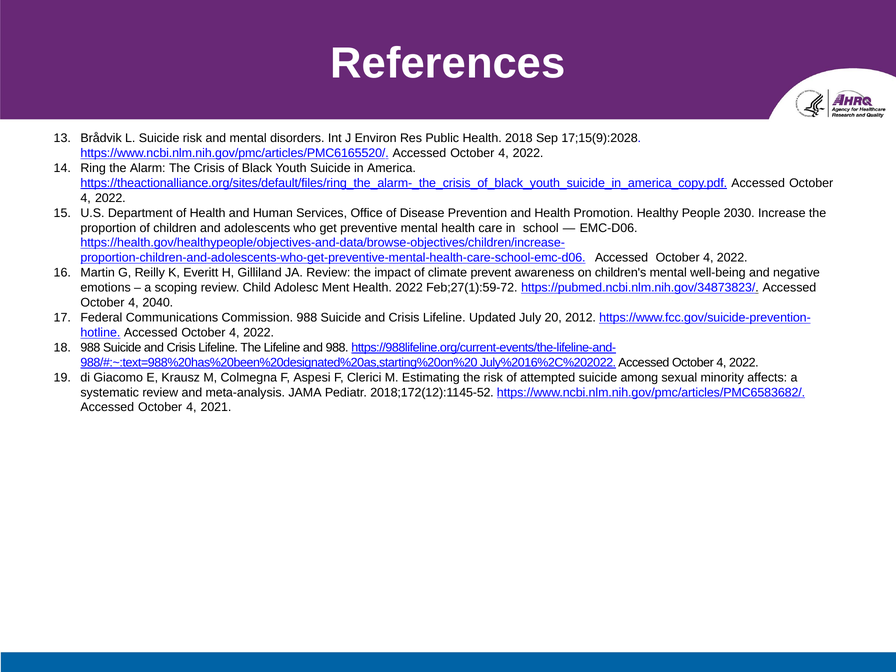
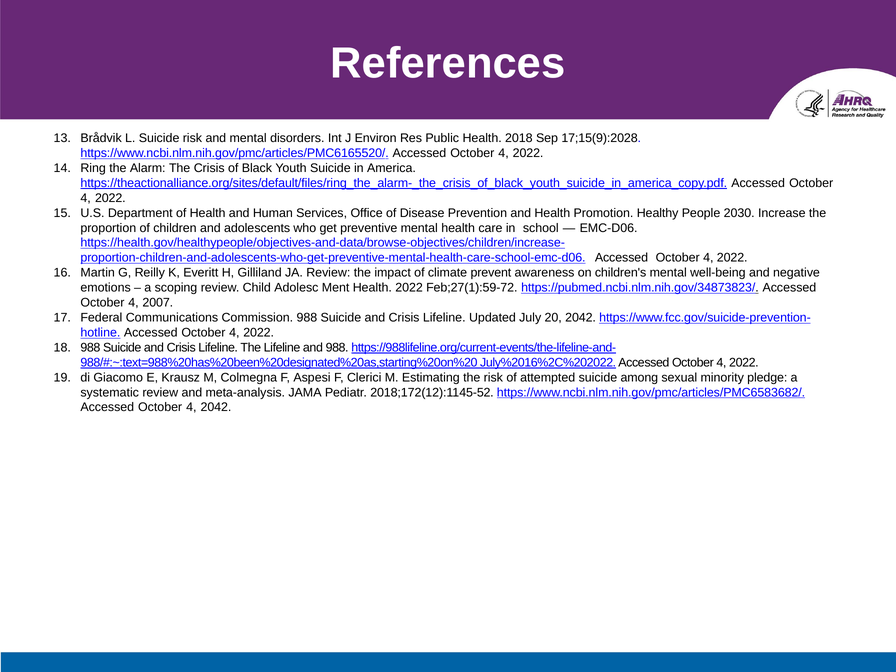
2040: 2040 -> 2007
20 2012: 2012 -> 2042
affects: affects -> pledge
4 2021: 2021 -> 2042
